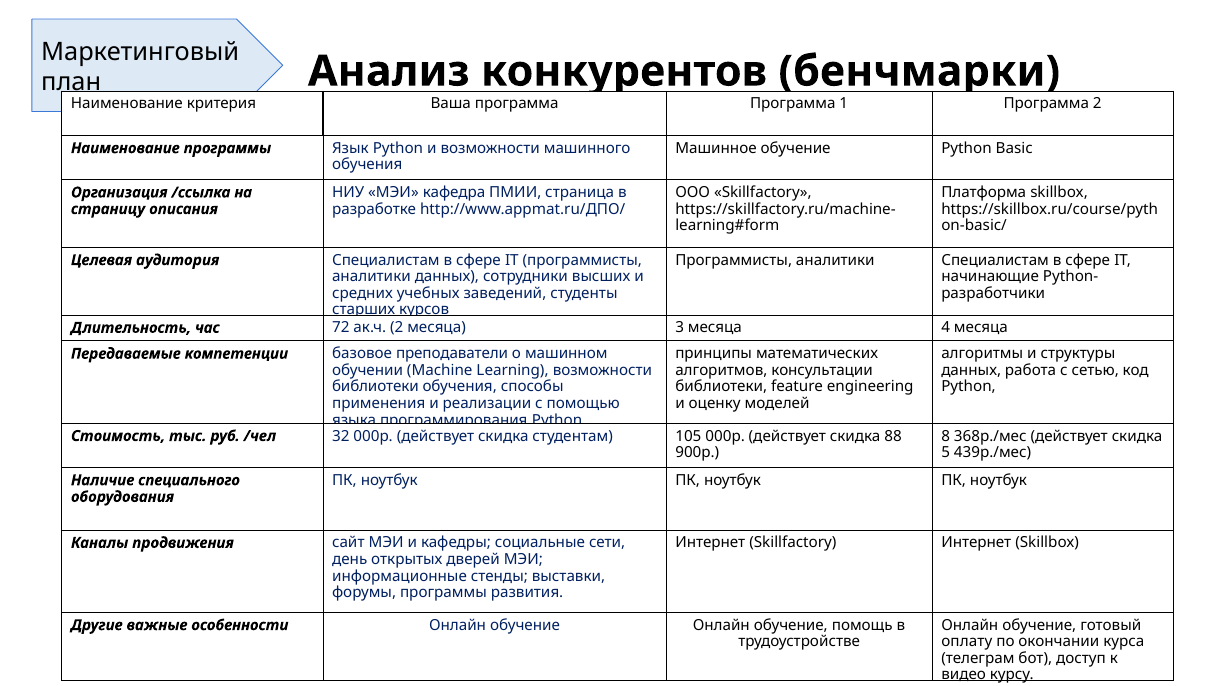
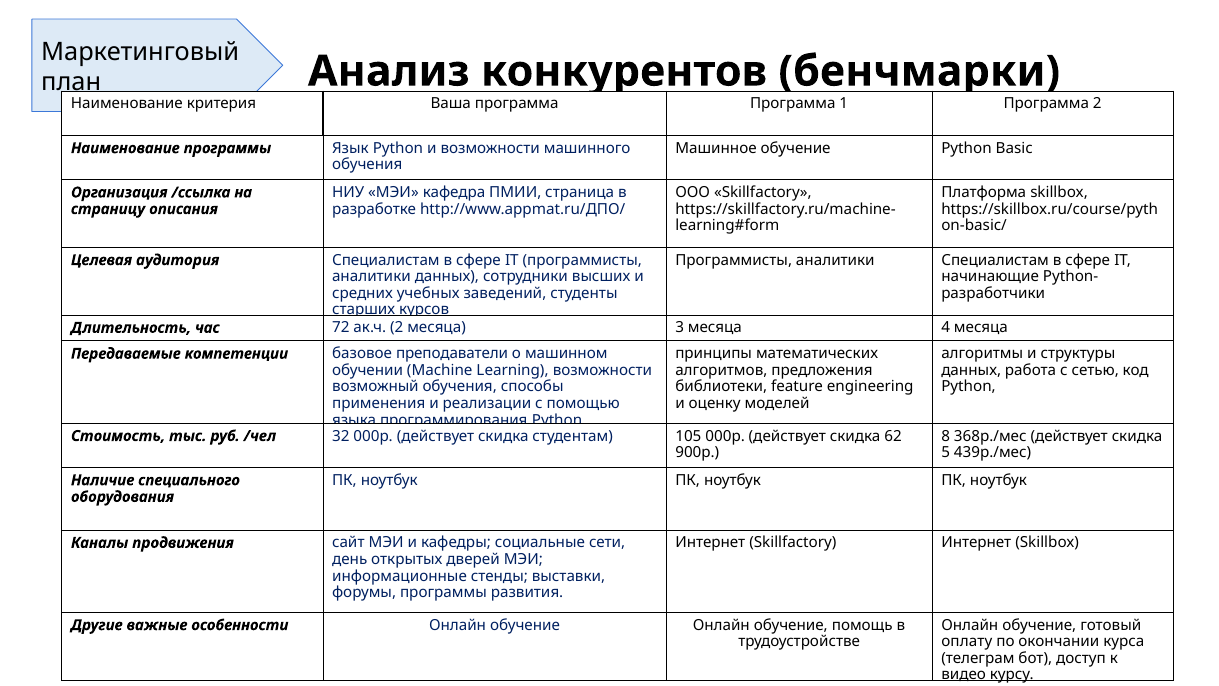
консультации: консультации -> предложения
библиотеки at (375, 387): библиотеки -> возможный
88: 88 -> 62
